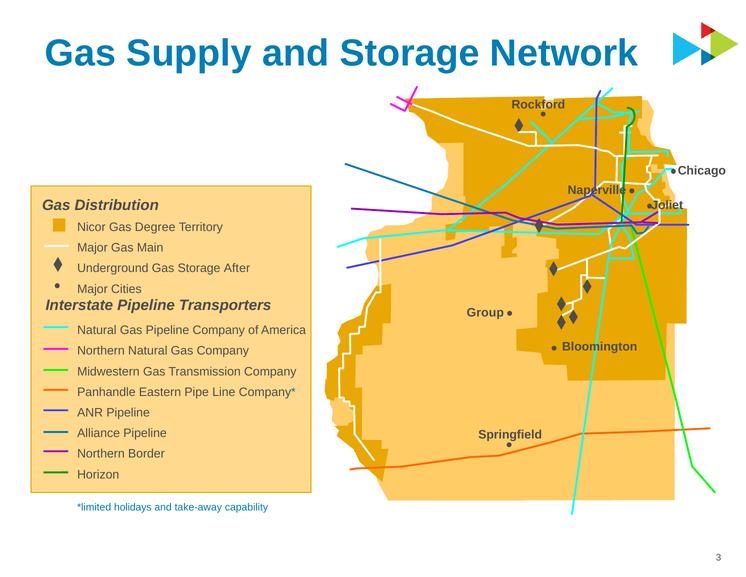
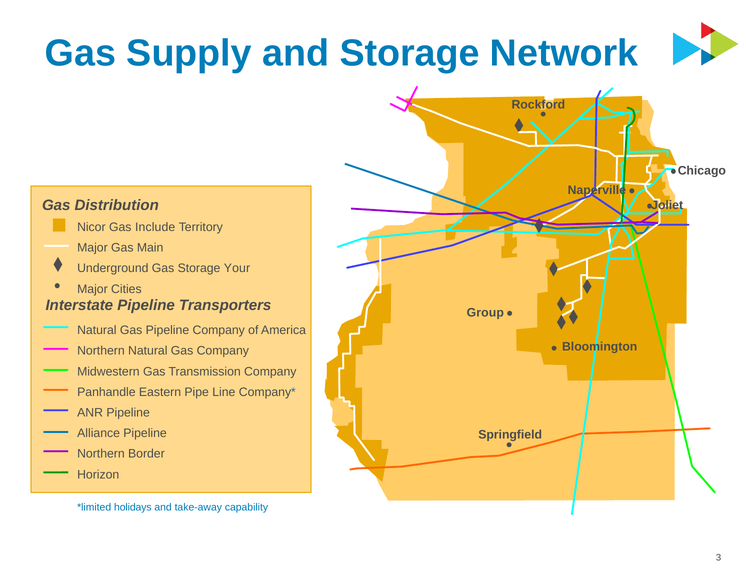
Degree: Degree -> Include
After: After -> Your
